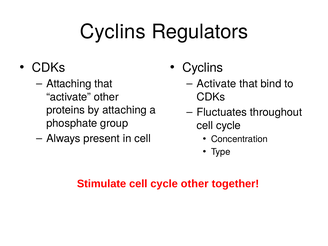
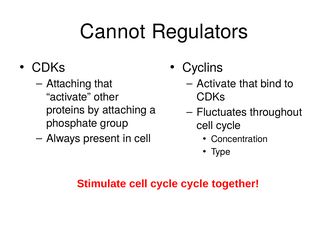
Cyclins at (113, 32): Cyclins -> Cannot
cycle other: other -> cycle
